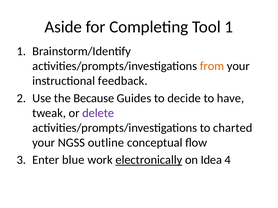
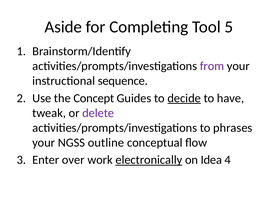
Tool 1: 1 -> 5
from colour: orange -> purple
feedback: feedback -> sequence
Because: Because -> Concept
decide underline: none -> present
charted: charted -> phrases
blue: blue -> over
